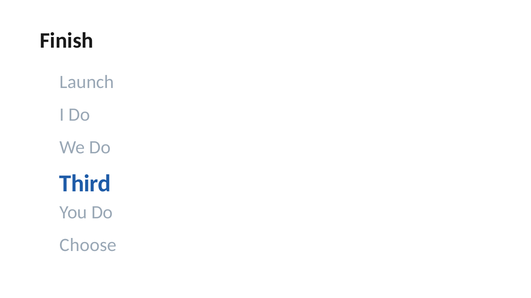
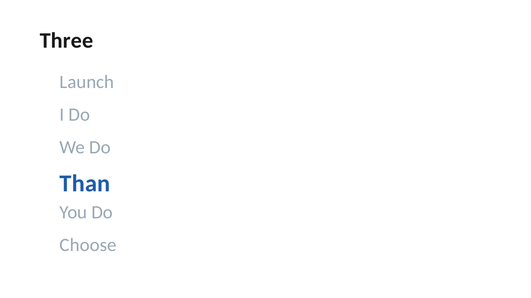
Finish: Finish -> Three
Third: Third -> Than
